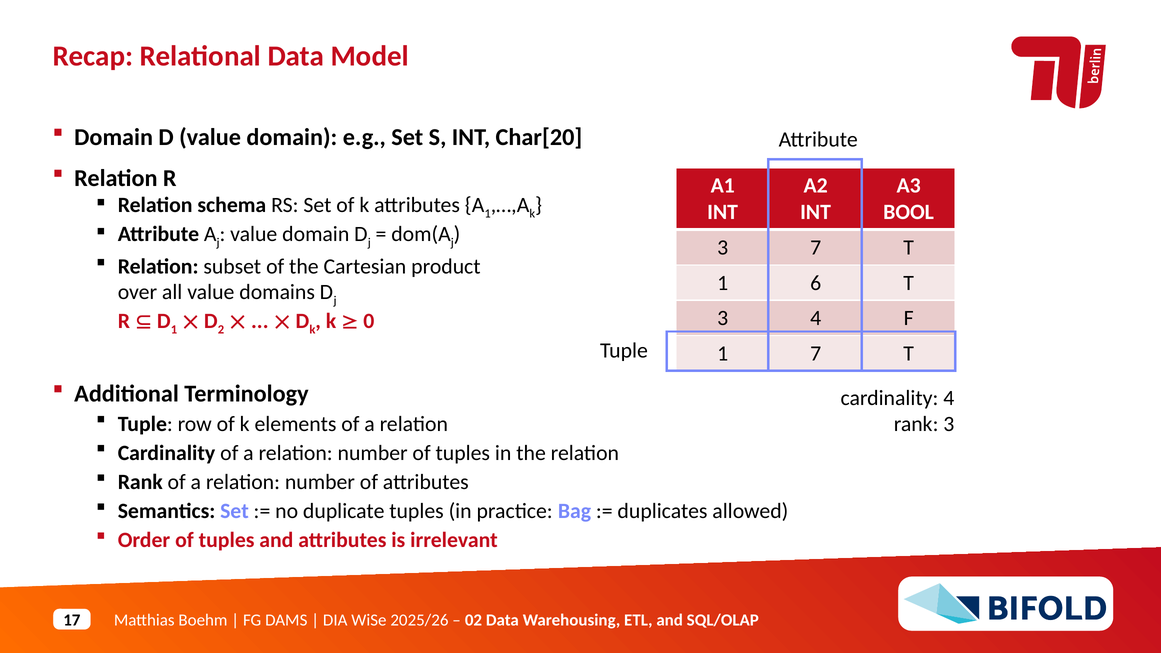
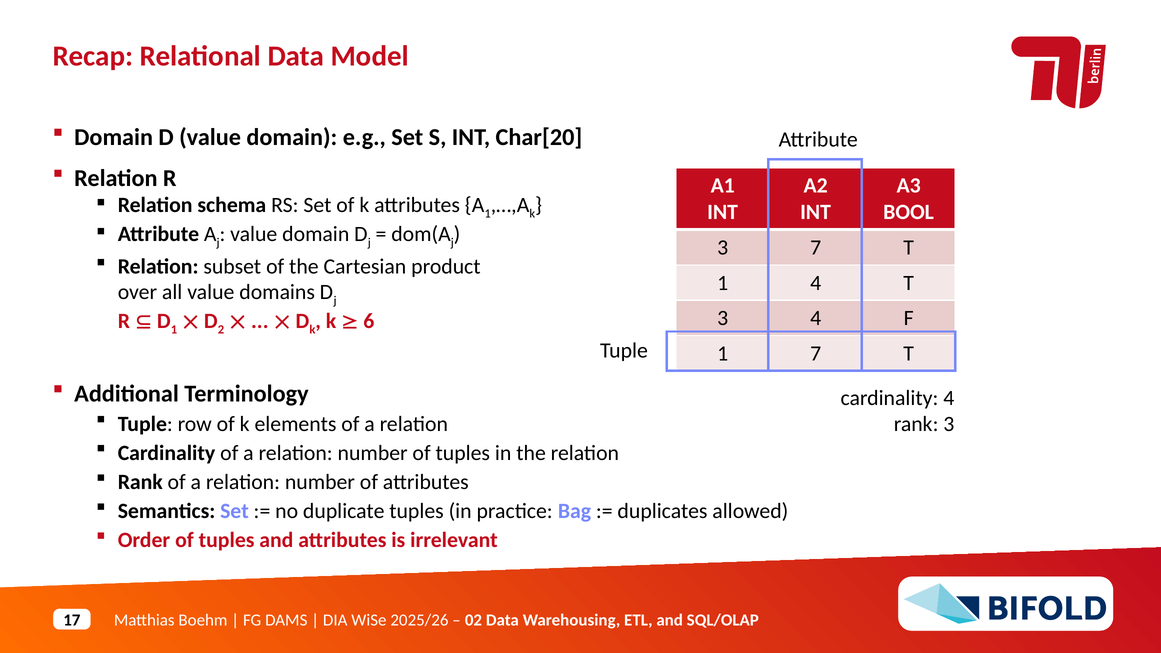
1 6: 6 -> 4
0: 0 -> 6
